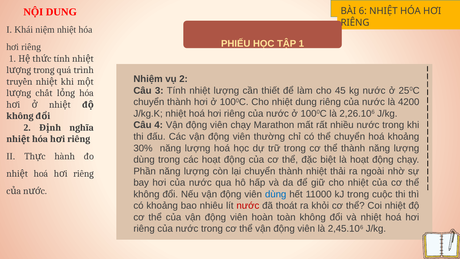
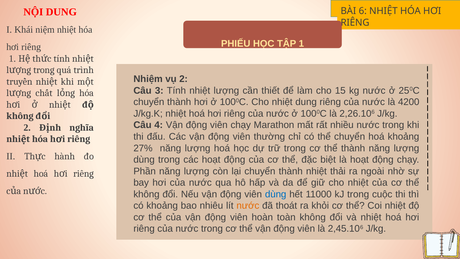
45: 45 -> 15
30%: 30% -> 27%
nước at (248, 206) colour: red -> orange
